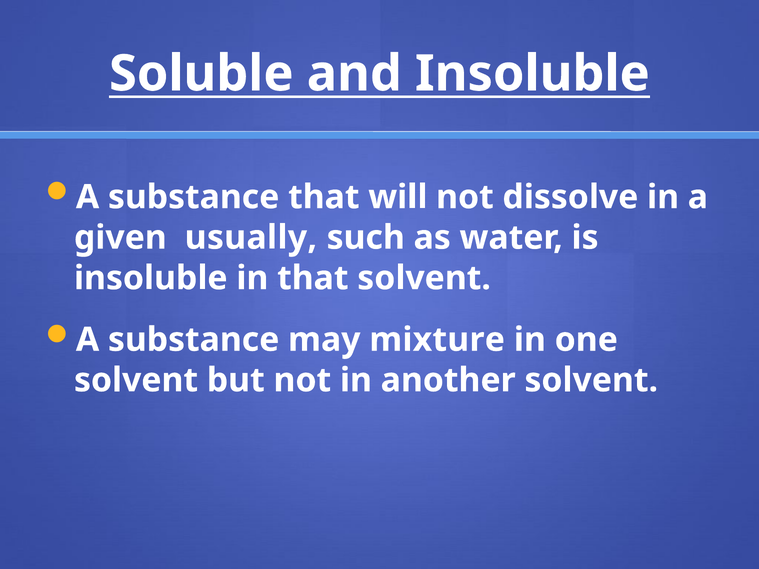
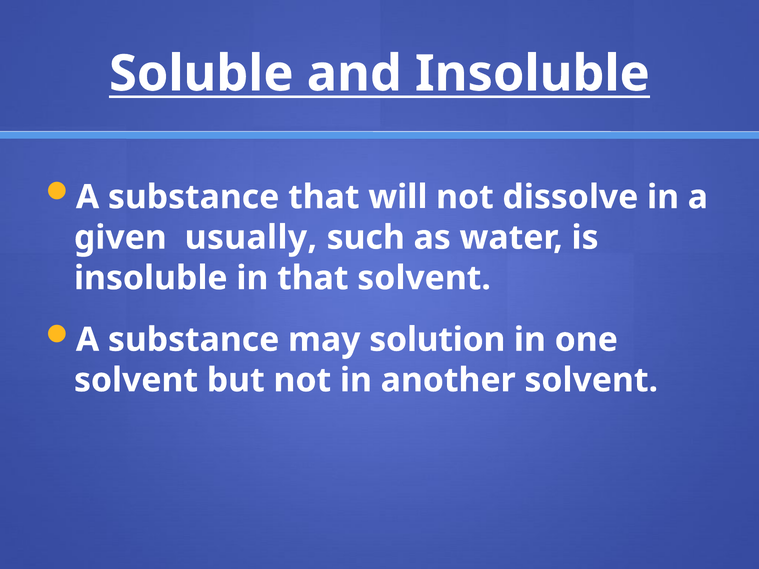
mixture: mixture -> solution
